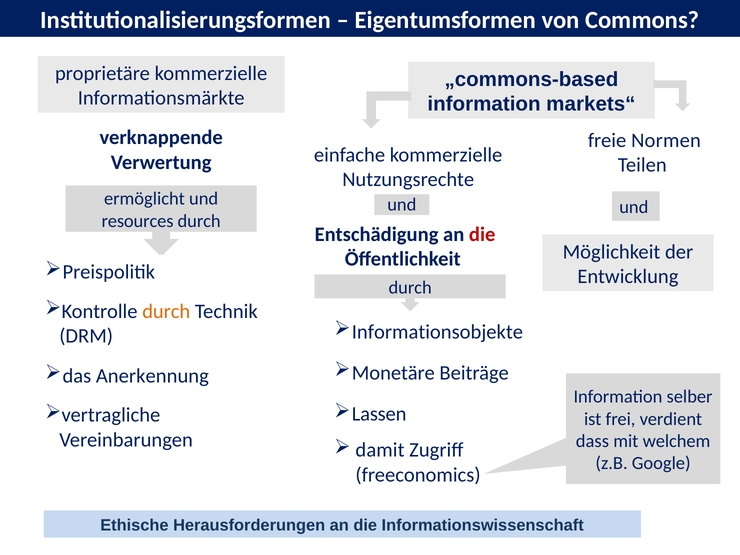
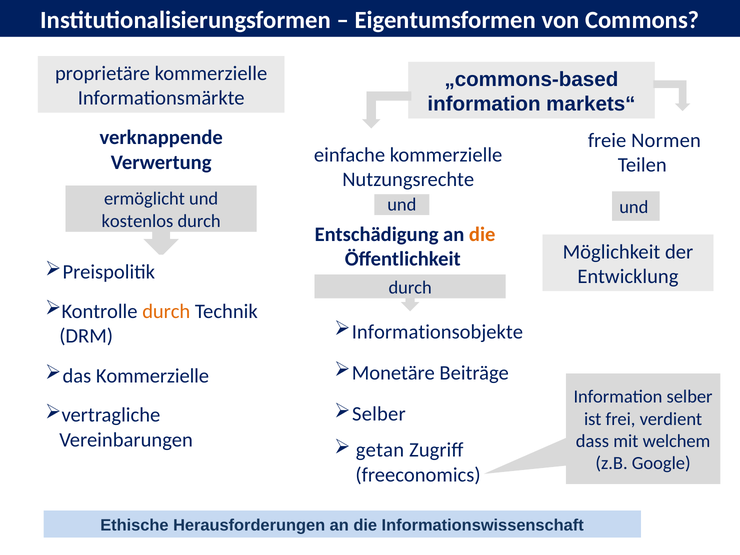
resources: resources -> kostenlos
die at (482, 234) colour: red -> orange
das Anerkennung: Anerkennung -> Kommerzielle
Lassen at (379, 414): Lassen -> Selber
damit: damit -> getan
